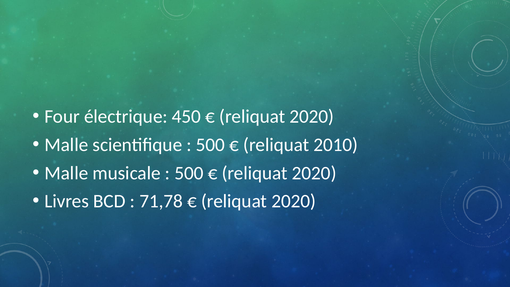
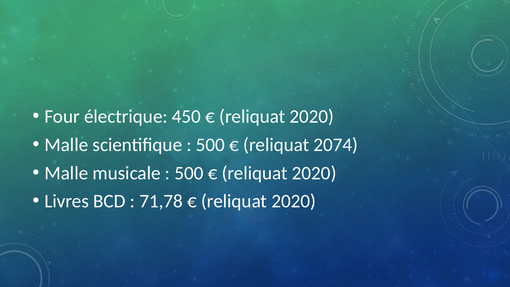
2010: 2010 -> 2074
